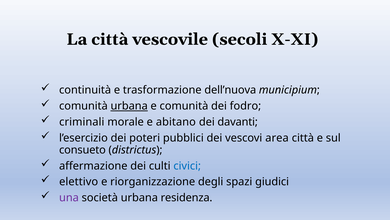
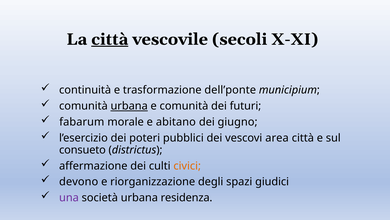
città at (110, 39) underline: none -> present
dell’nuova: dell’nuova -> dell’ponte
fodro: fodro -> futuri
criminali: criminali -> fabarum
davanti: davanti -> giugno
civici colour: blue -> orange
elettivo: elettivo -> devono
